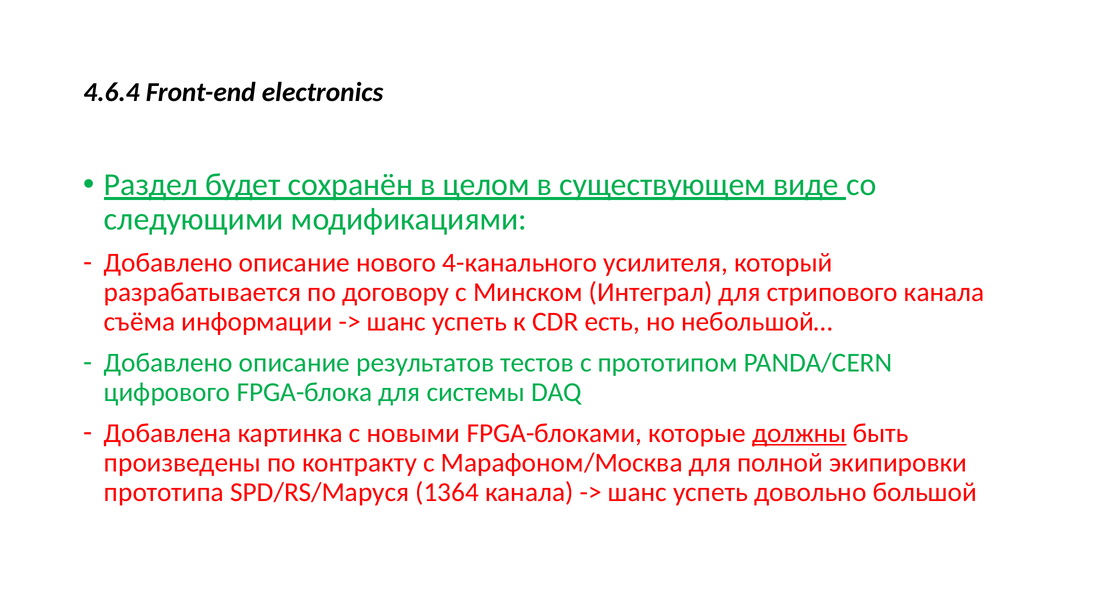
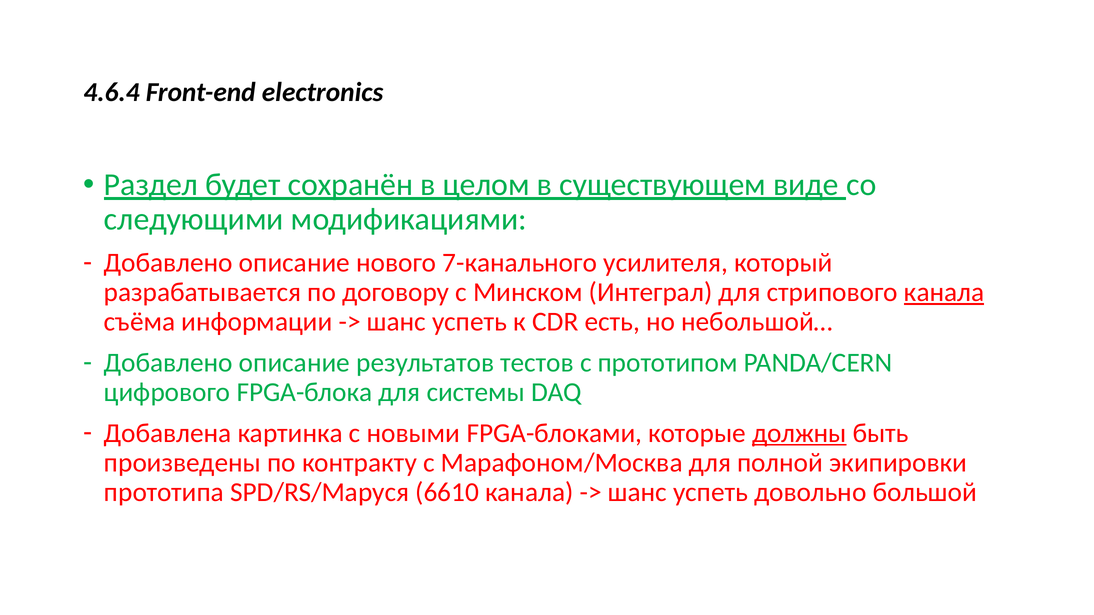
4-канального: 4-канального -> 7-канального
канала at (944, 292) underline: none -> present
1364: 1364 -> 6610
